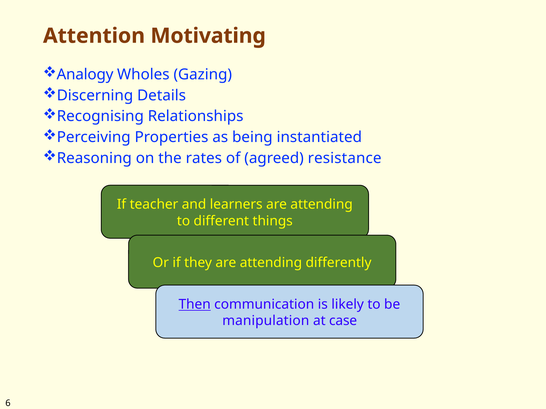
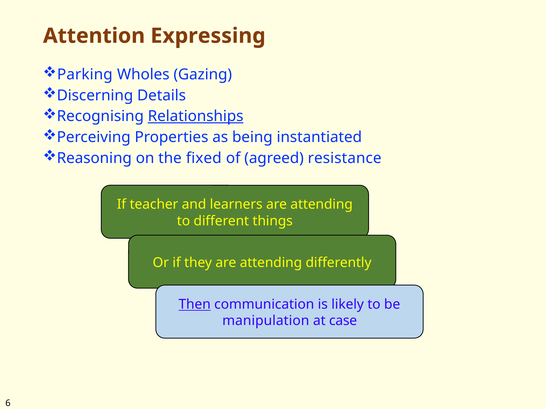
Motivating: Motivating -> Expressing
Analogy: Analogy -> Parking
Relationships underline: none -> present
rates: rates -> fixed
